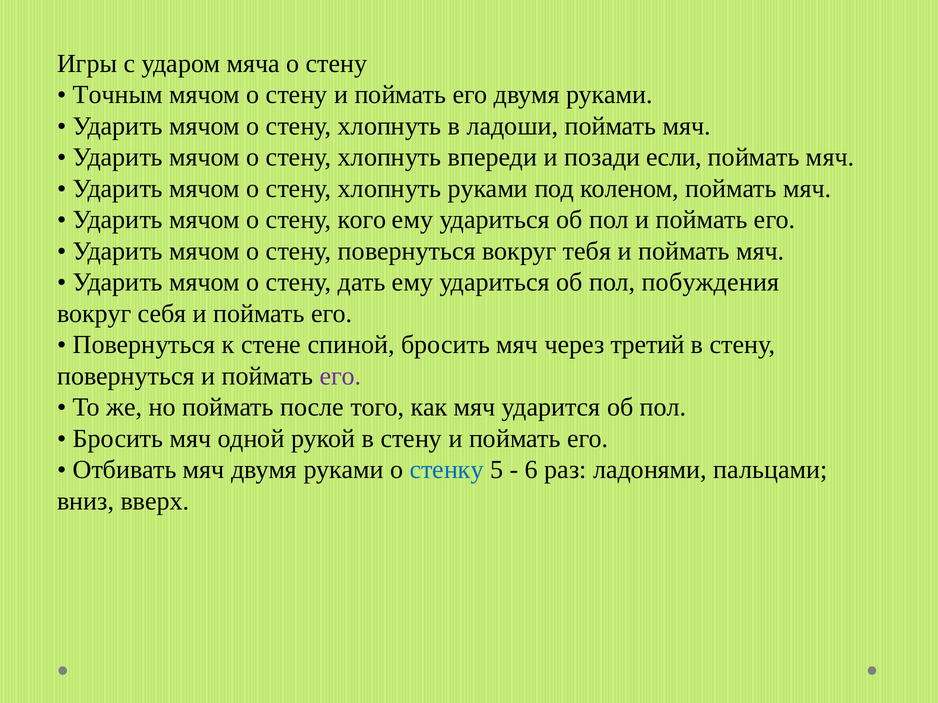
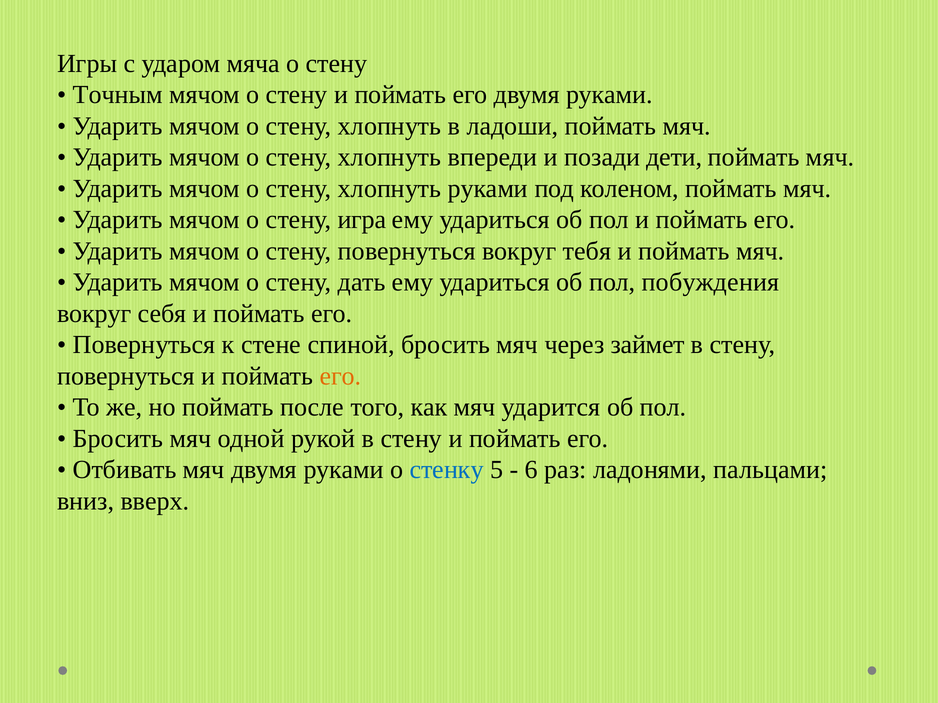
если: если -> дети
кого: кого -> игра
третий: третий -> займет
его at (340, 376) colour: purple -> orange
